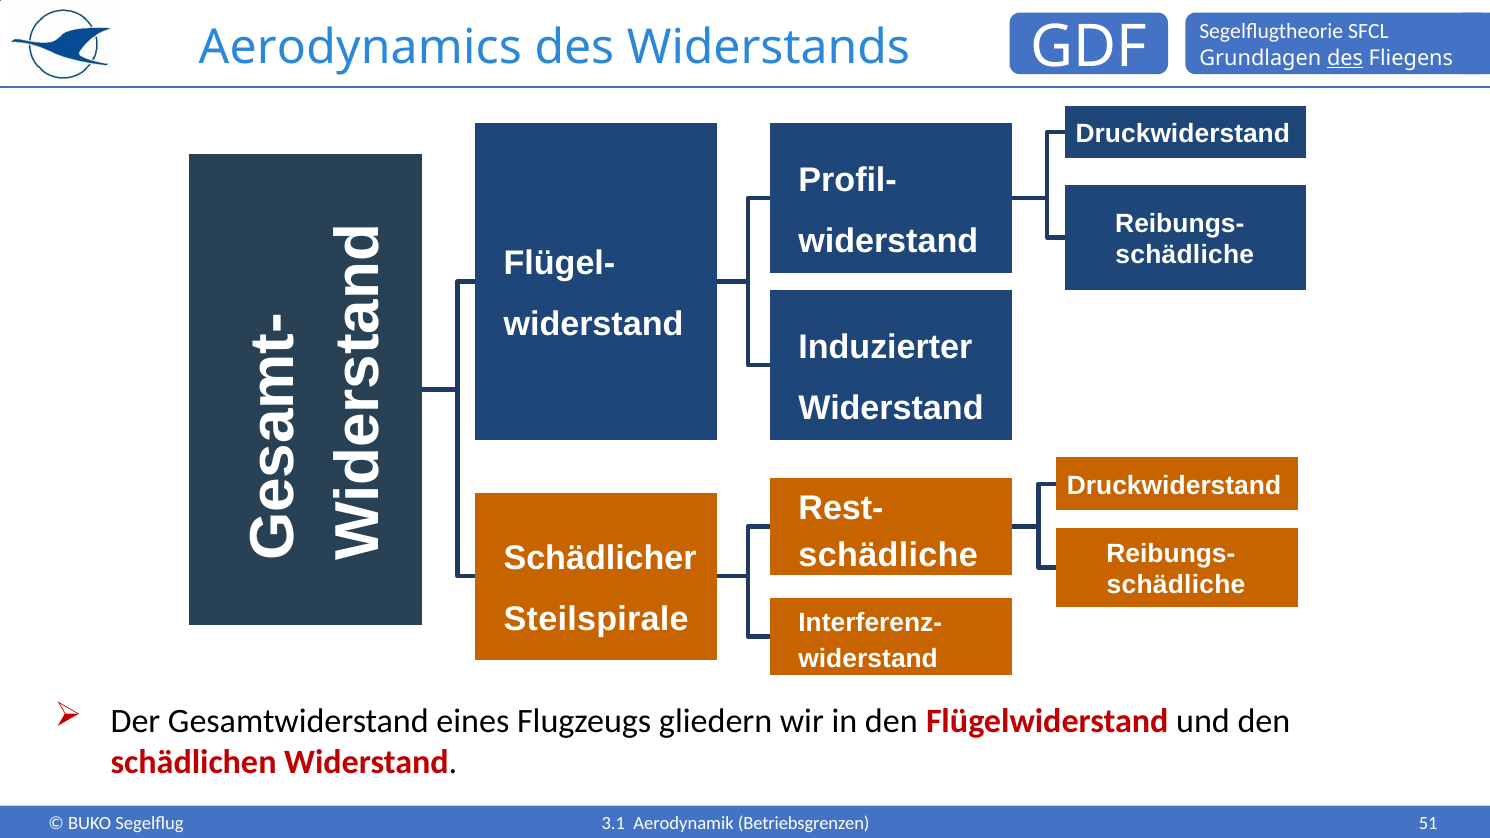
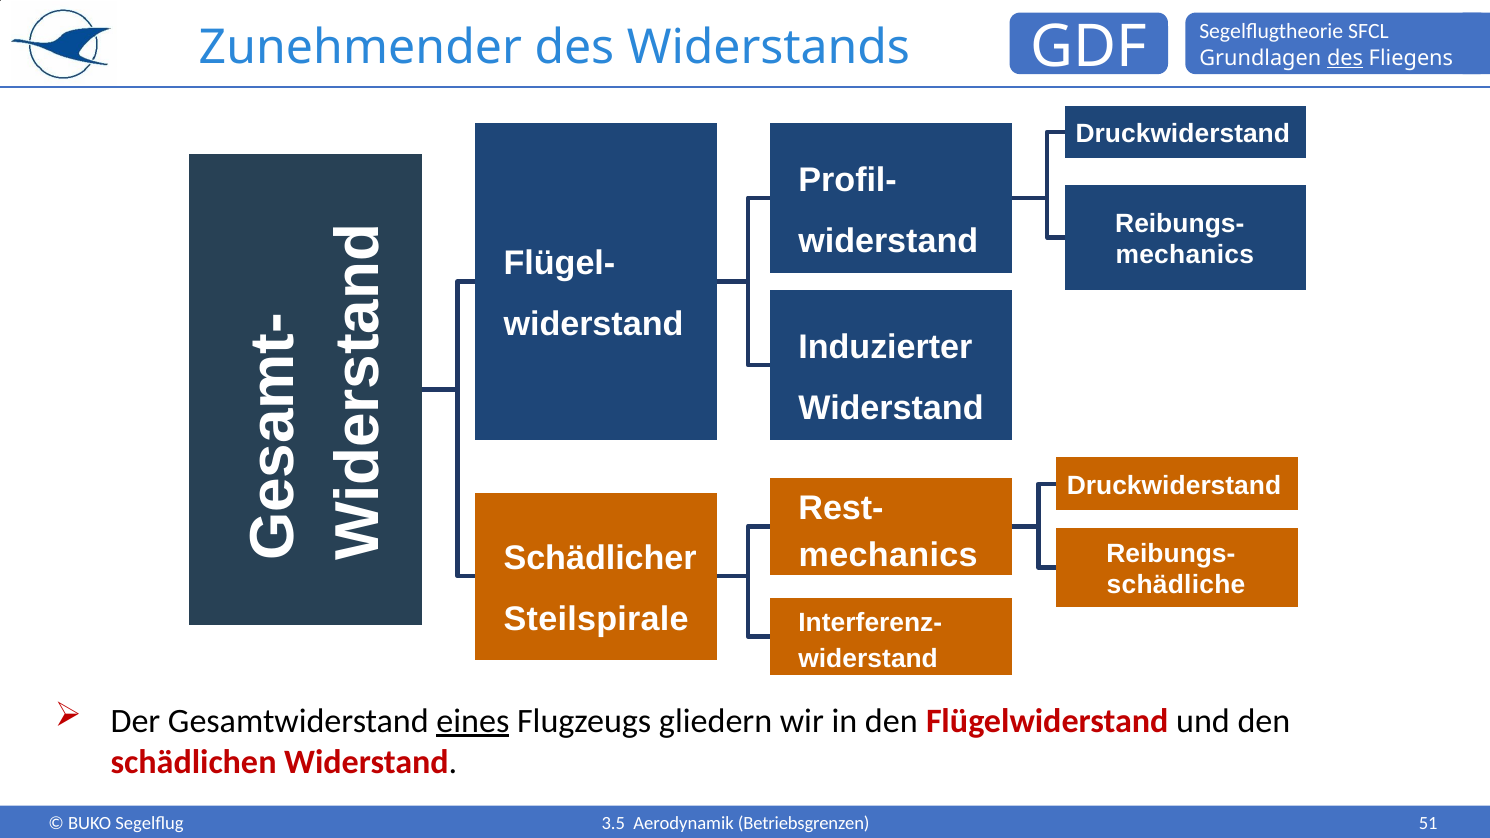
Aerodynamics: Aerodynamics -> Zunehmender
schädliche at (1185, 255): schädliche -> mechanics
schädliche at (888, 555): schädliche -> mechanics
eines underline: none -> present
3.1: 3.1 -> 3.5
